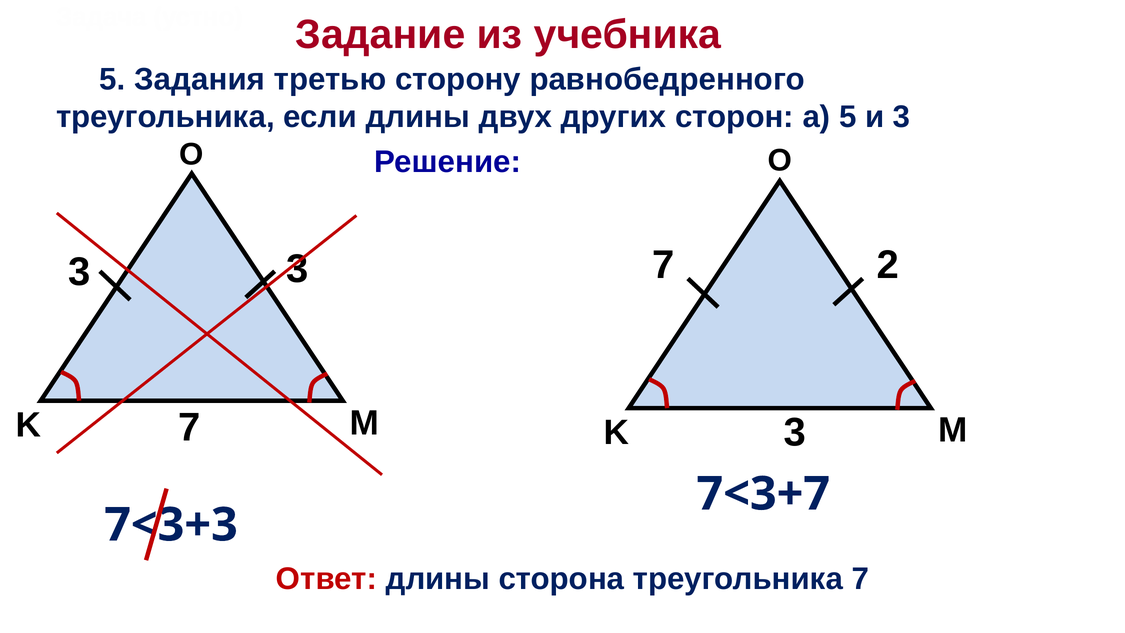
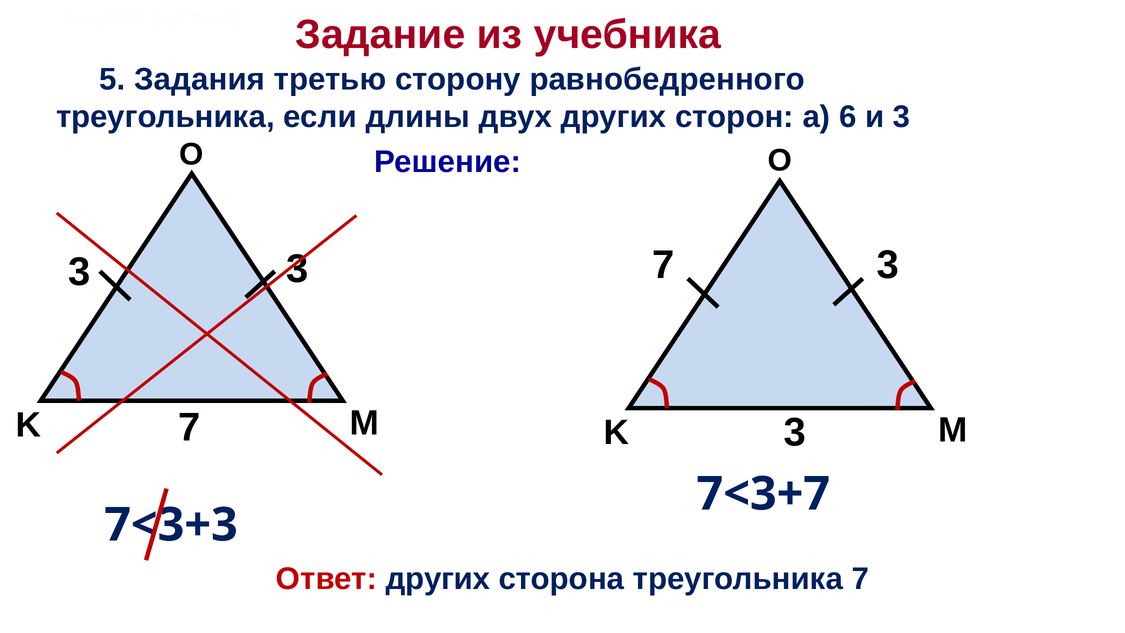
а 5: 5 -> 6
2 at (888, 265): 2 -> 3
Ответ длины: длины -> других
